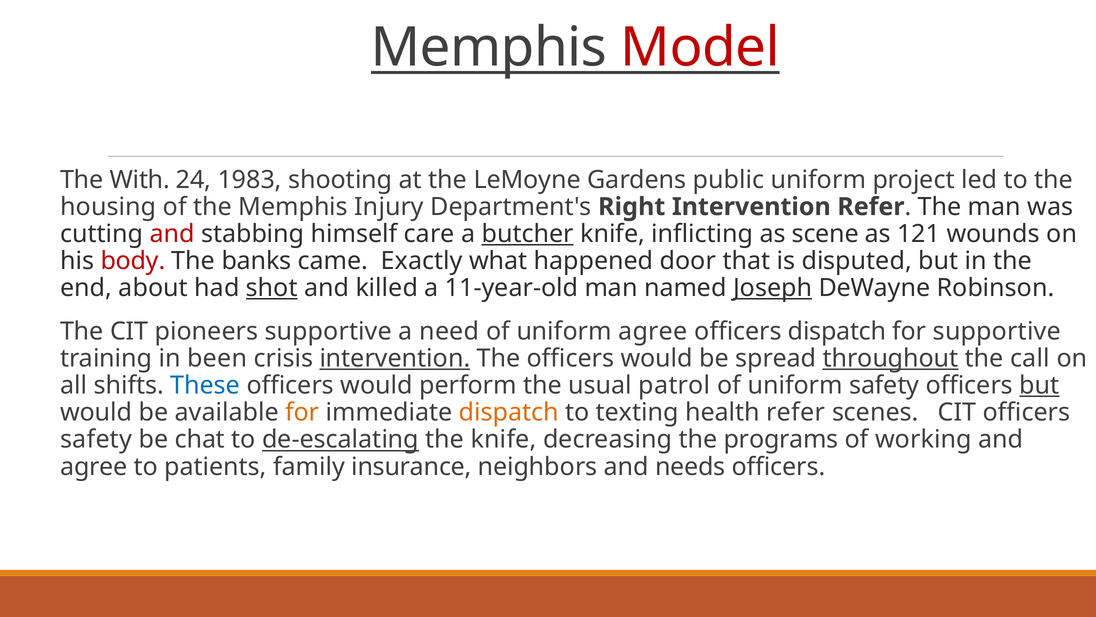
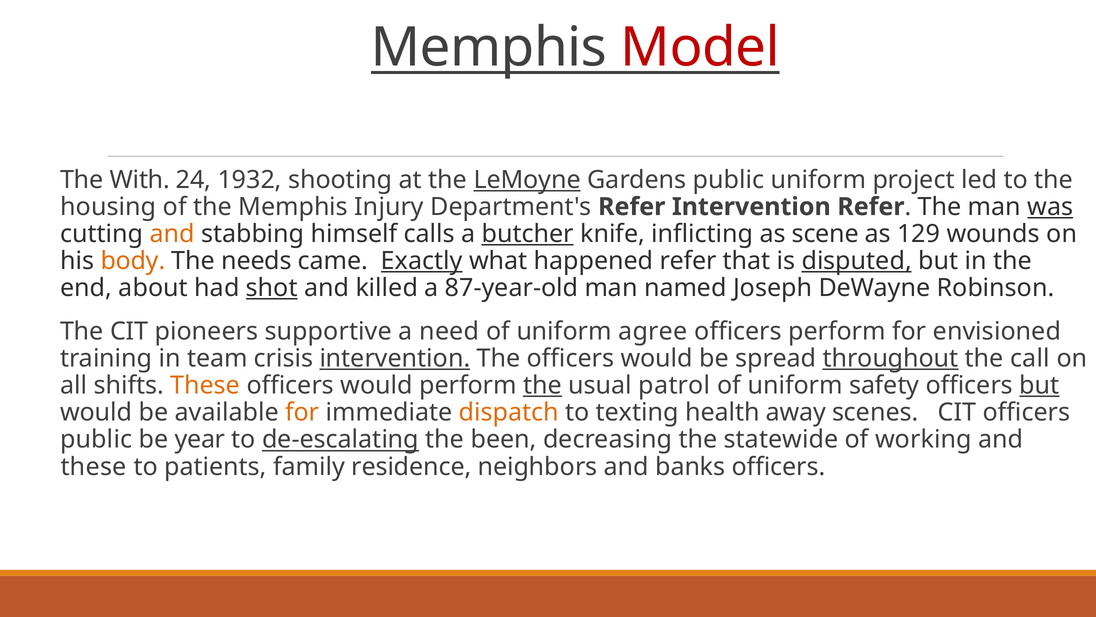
1983: 1983 -> 1932
LeMoyne underline: none -> present
Department's Right: Right -> Refer
was underline: none -> present
and at (172, 234) colour: red -> orange
care: care -> calls
121: 121 -> 129
body colour: red -> orange
banks: banks -> needs
Exactly underline: none -> present
happened door: door -> refer
disputed underline: none -> present
11-year-old: 11-year-old -> 87-year-old
Joseph underline: present -> none
officers dispatch: dispatch -> perform
for supportive: supportive -> envisioned
been: been -> team
These at (205, 385) colour: blue -> orange
the at (542, 385) underline: none -> present
health refer: refer -> away
safety at (96, 439): safety -> public
chat: chat -> year
the knife: knife -> been
programs: programs -> statewide
agree at (94, 466): agree -> these
insurance: insurance -> residence
needs: needs -> banks
